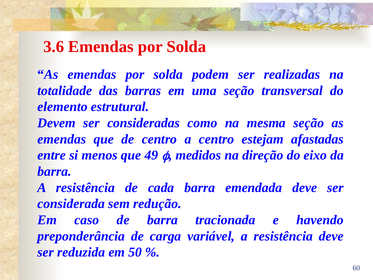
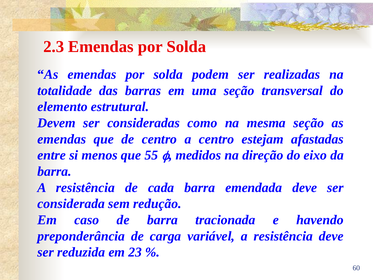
3.6: 3.6 -> 2.3
49: 49 -> 55
50: 50 -> 23
